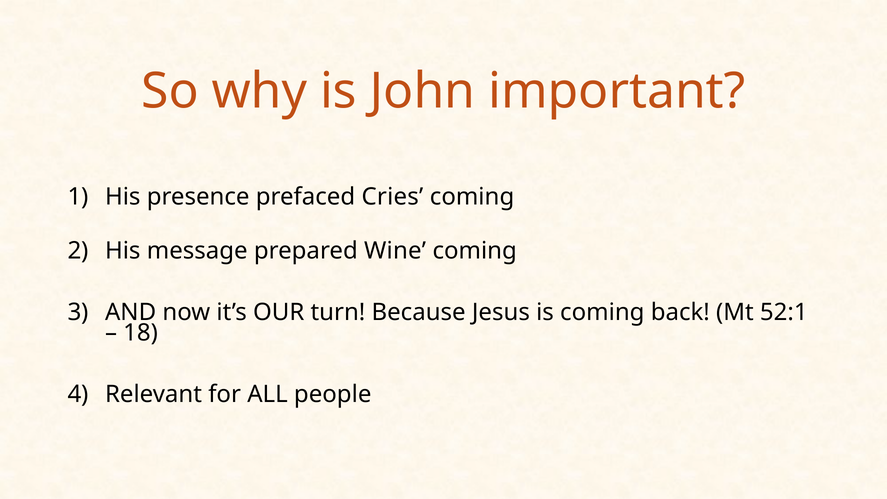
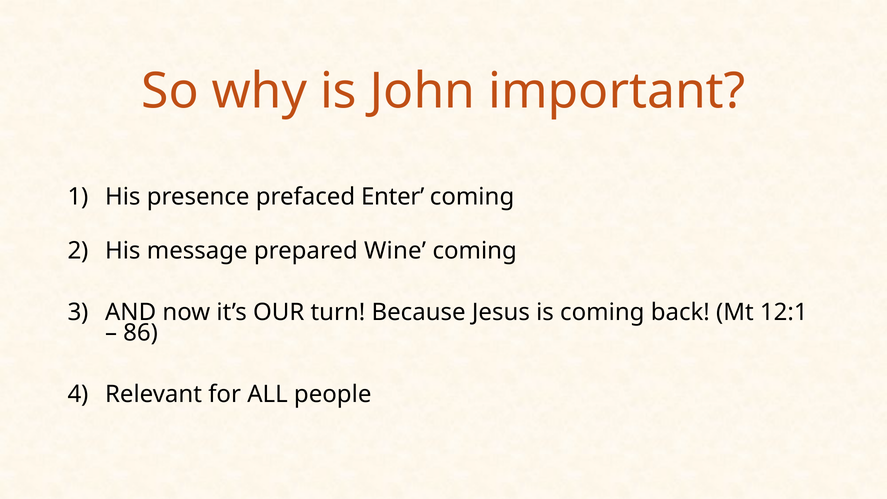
Cries: Cries -> Enter
52:1: 52:1 -> 12:1
18: 18 -> 86
